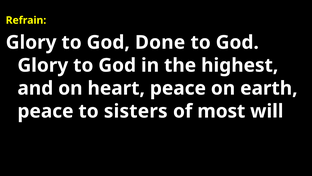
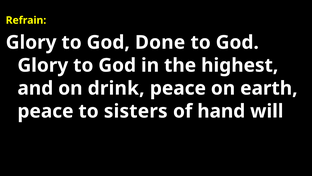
heart: heart -> drink
most: most -> hand
